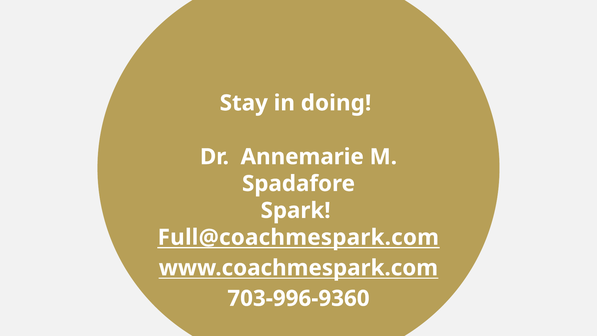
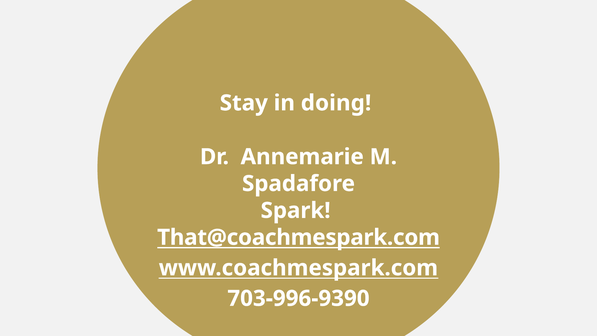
Full@coachmespark.com: Full@coachmespark.com -> That@coachmespark.com
703-996-9360: 703-996-9360 -> 703-996-9390
